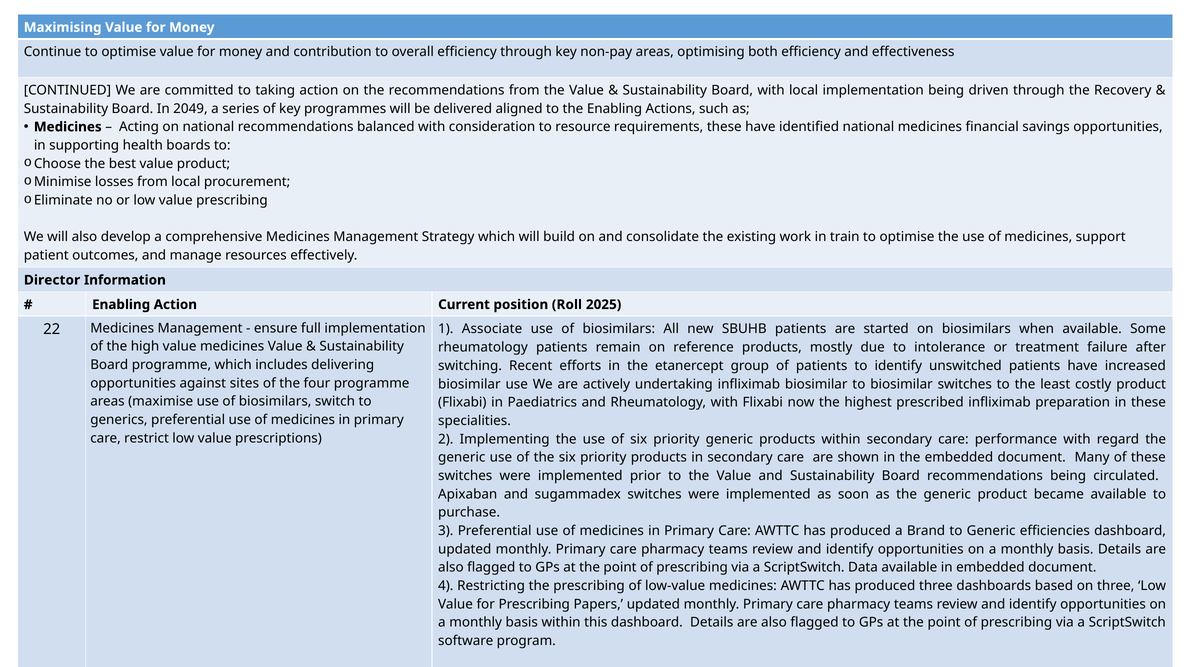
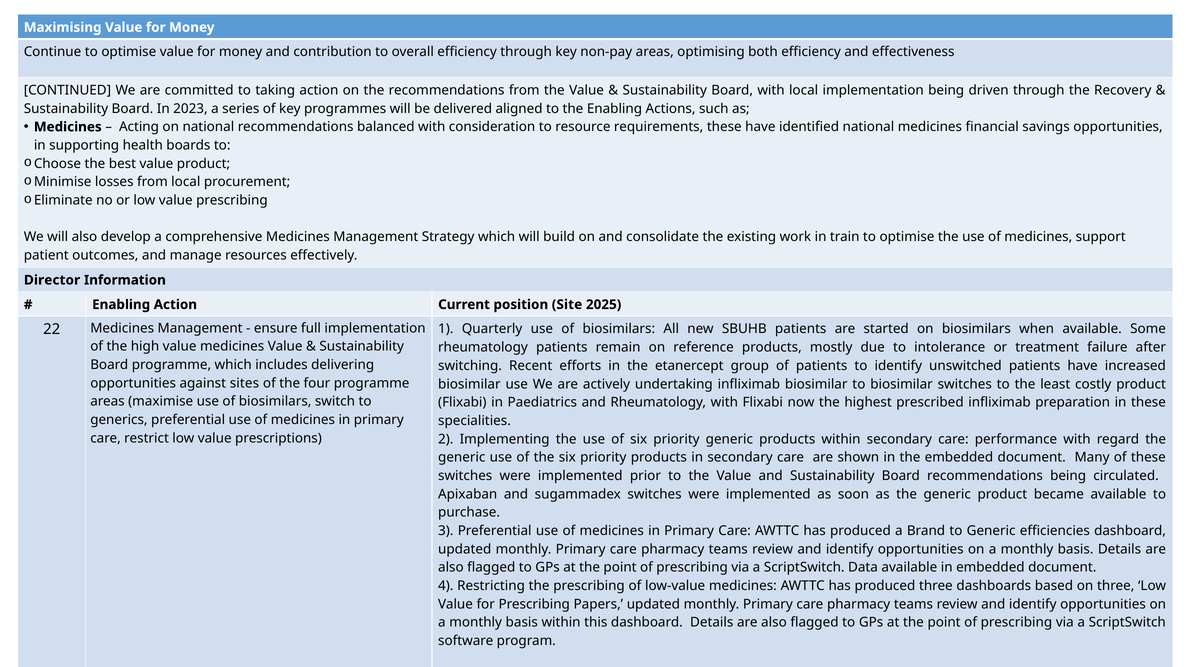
2049: 2049 -> 2023
Roll: Roll -> Site
Associate: Associate -> Quarterly
